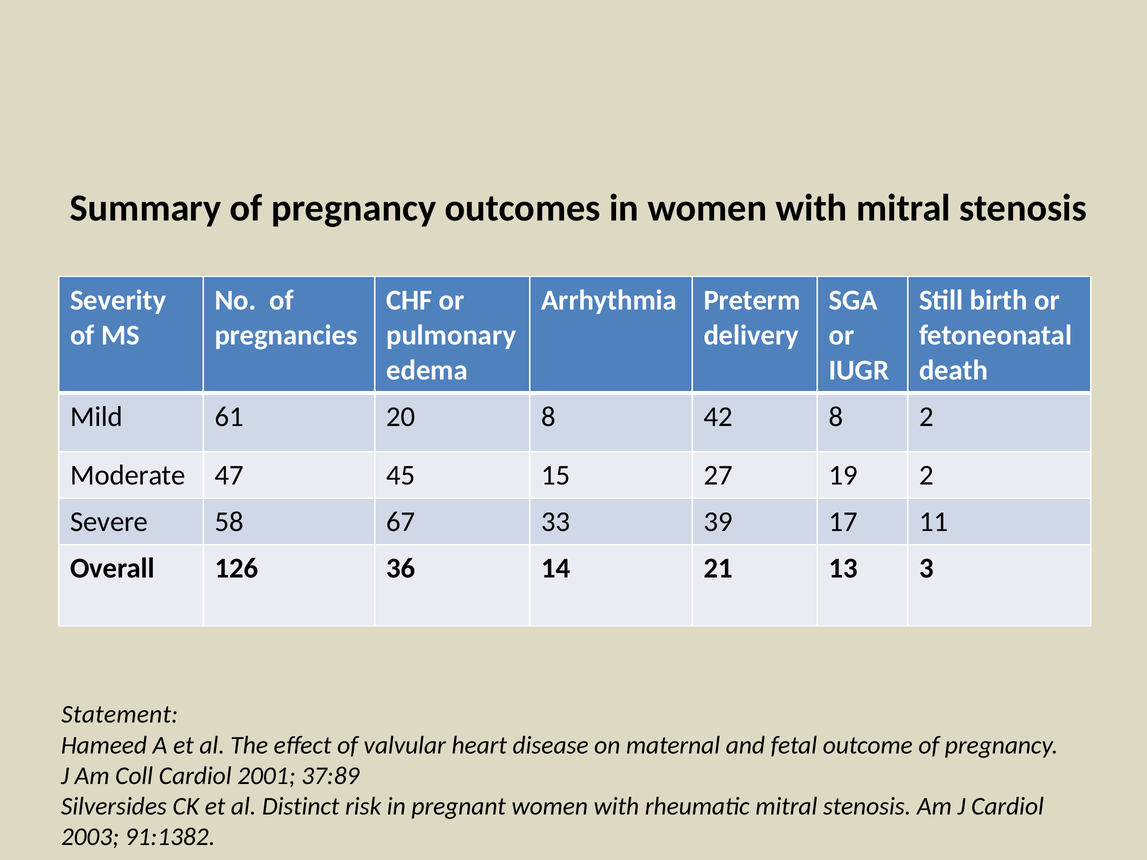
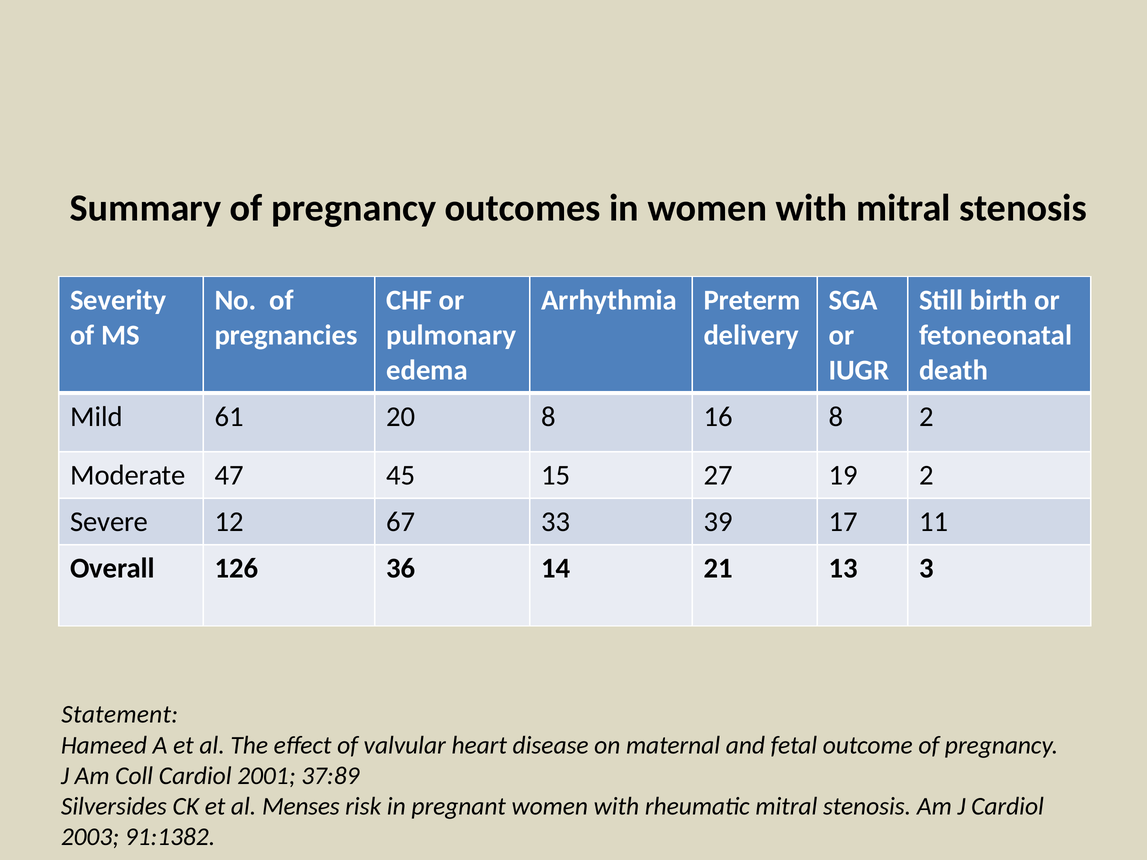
42: 42 -> 16
58: 58 -> 12
Distinct: Distinct -> Menses
